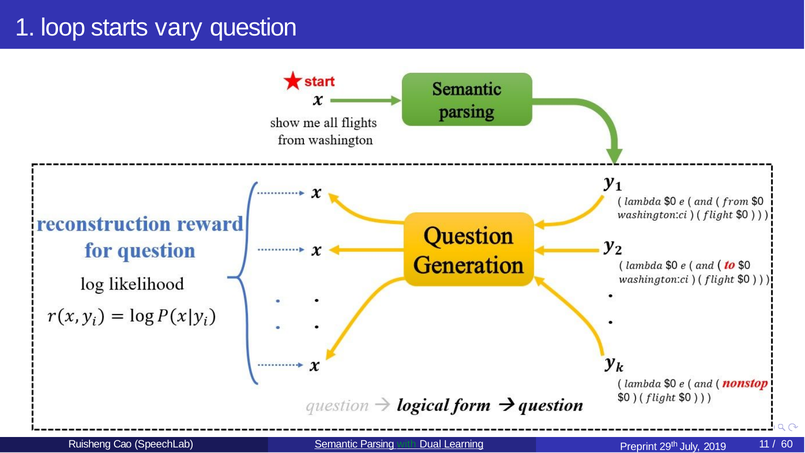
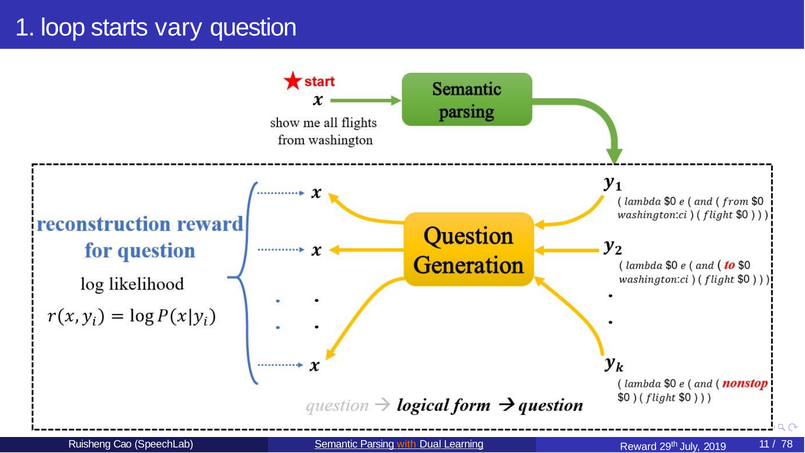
with colour: green -> orange
60: 60 -> 78
Preprint: Preprint -> Reward
